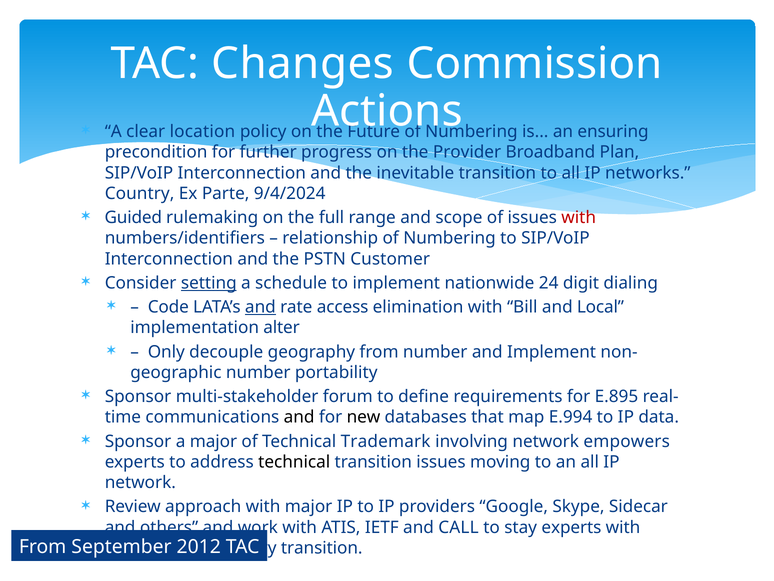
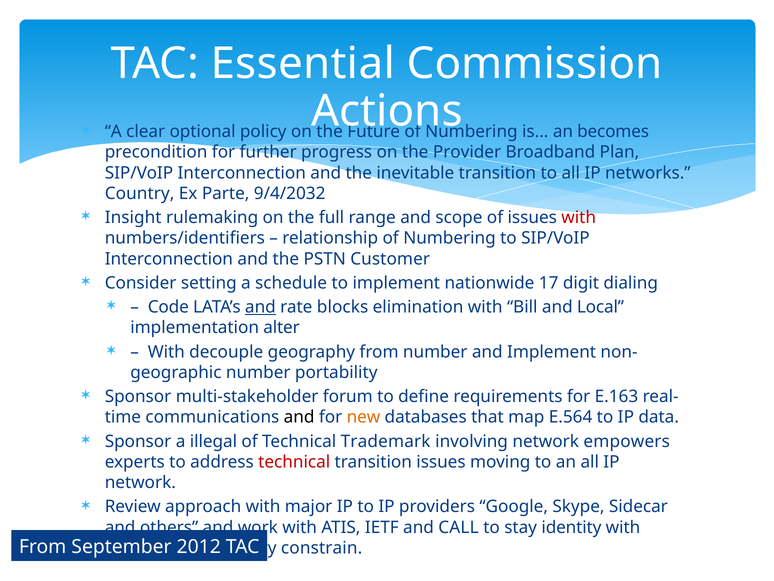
Changes: Changes -> Essential
location: location -> optional
ensuring: ensuring -> becomes
9/4/2024: 9/4/2024 -> 9/4/2032
Guided: Guided -> Insight
setting underline: present -> none
24: 24 -> 17
access: access -> blocks
Only at (166, 352): Only -> With
E.895: E.895 -> E.163
new colour: black -> orange
E.994: E.994 -> E.564
a major: major -> illegal
technical at (294, 462) colour: black -> red
stay experts: experts -> identity
transition at (322, 548): transition -> constrain
